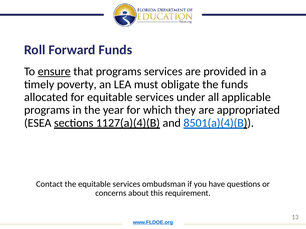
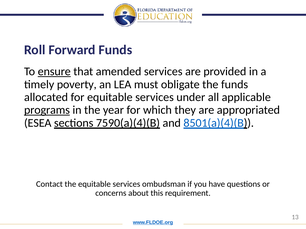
that programs: programs -> amended
programs at (47, 110) underline: none -> present
1127(a)(4)(B: 1127(a)(4)(B -> 7590(a)(4)(B
